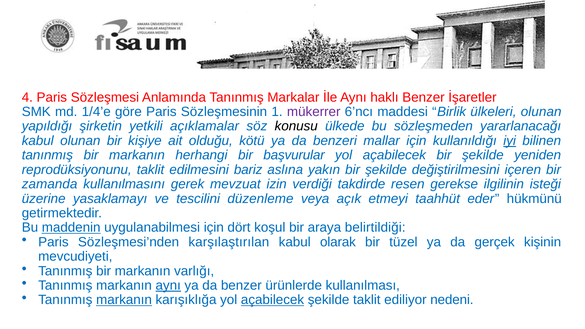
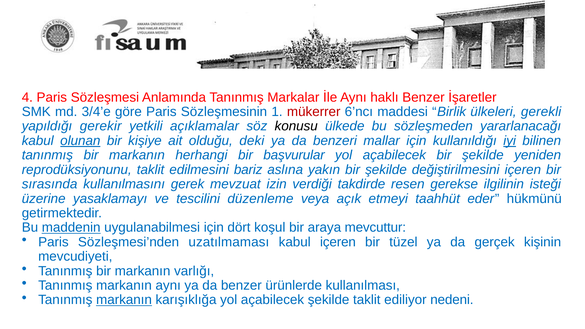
1/4’e: 1/4’e -> 3/4’e
mükerrer colour: purple -> red
ülkeleri olunan: olunan -> gerekli
şirketin: şirketin -> gerekir
olunan at (80, 141) underline: none -> present
kötü: kötü -> deki
zamanda: zamanda -> sırasında
belirtildiği: belirtildiği -> mevcuttur
karşılaştırılan: karşılaştırılan -> uzatılmaması
kabul olarak: olarak -> içeren
aynı at (168, 285) underline: present -> none
açabilecek at (273, 300) underline: present -> none
